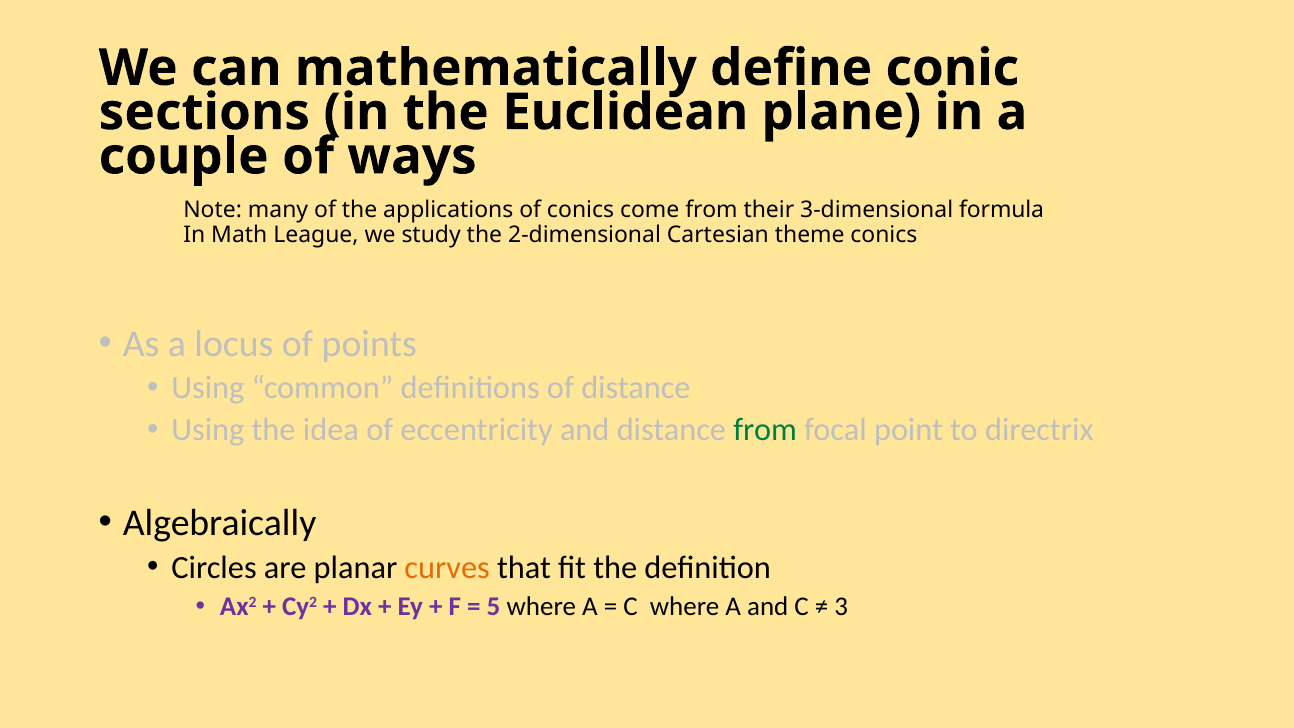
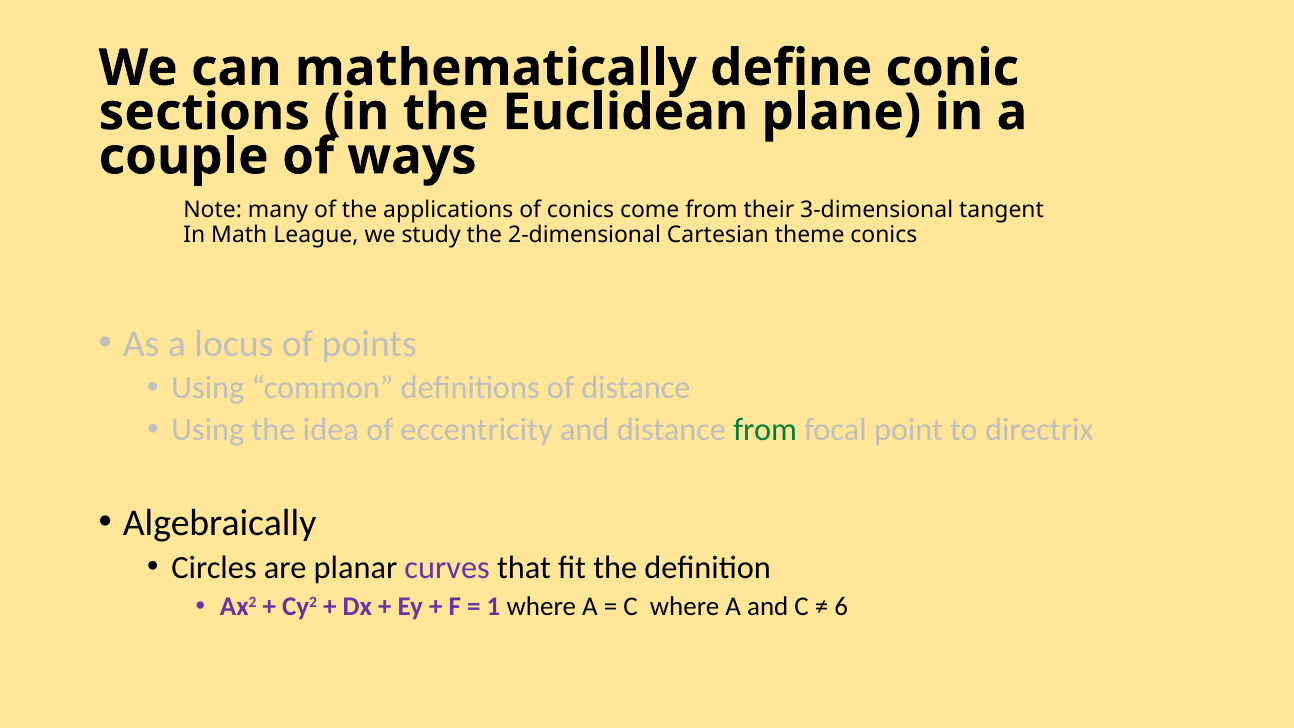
formula: formula -> tangent
curves colour: orange -> purple
5: 5 -> 1
3: 3 -> 6
